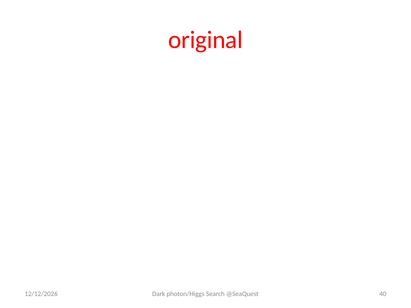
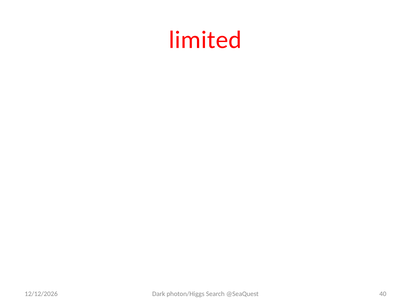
original: original -> limited
